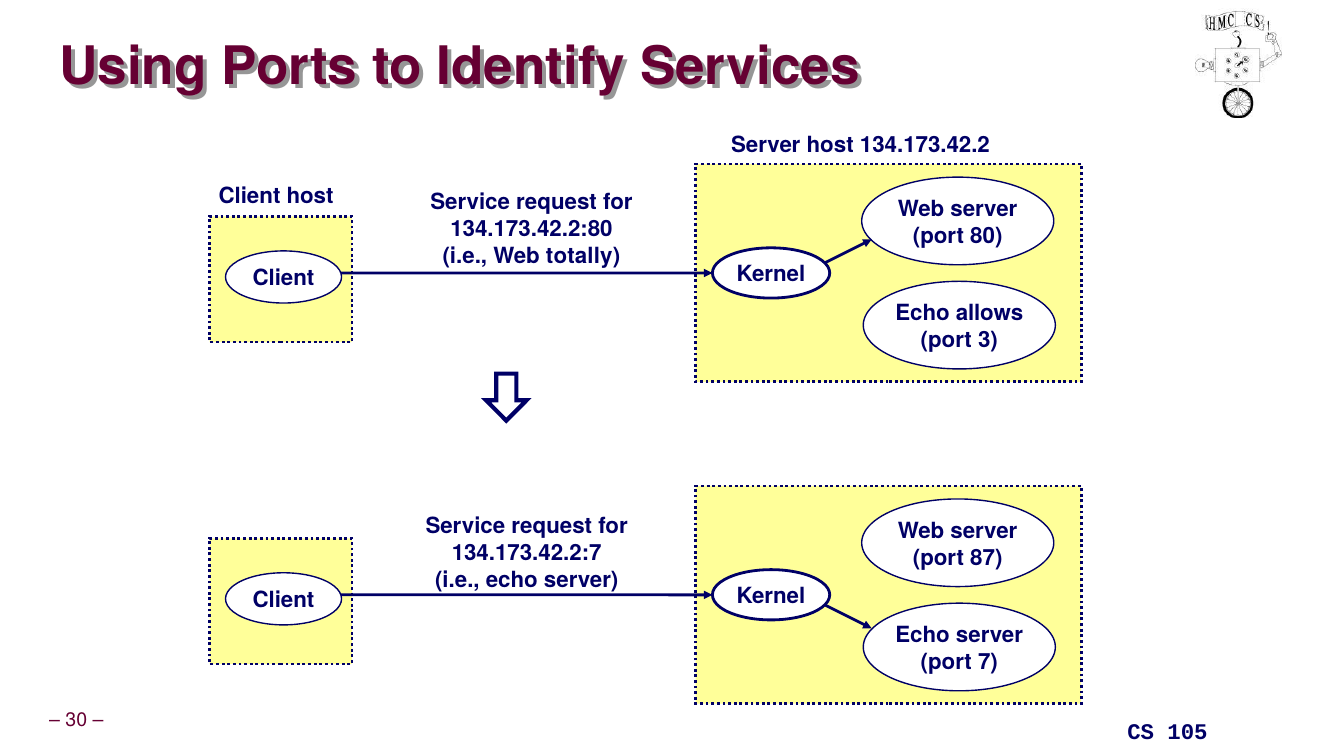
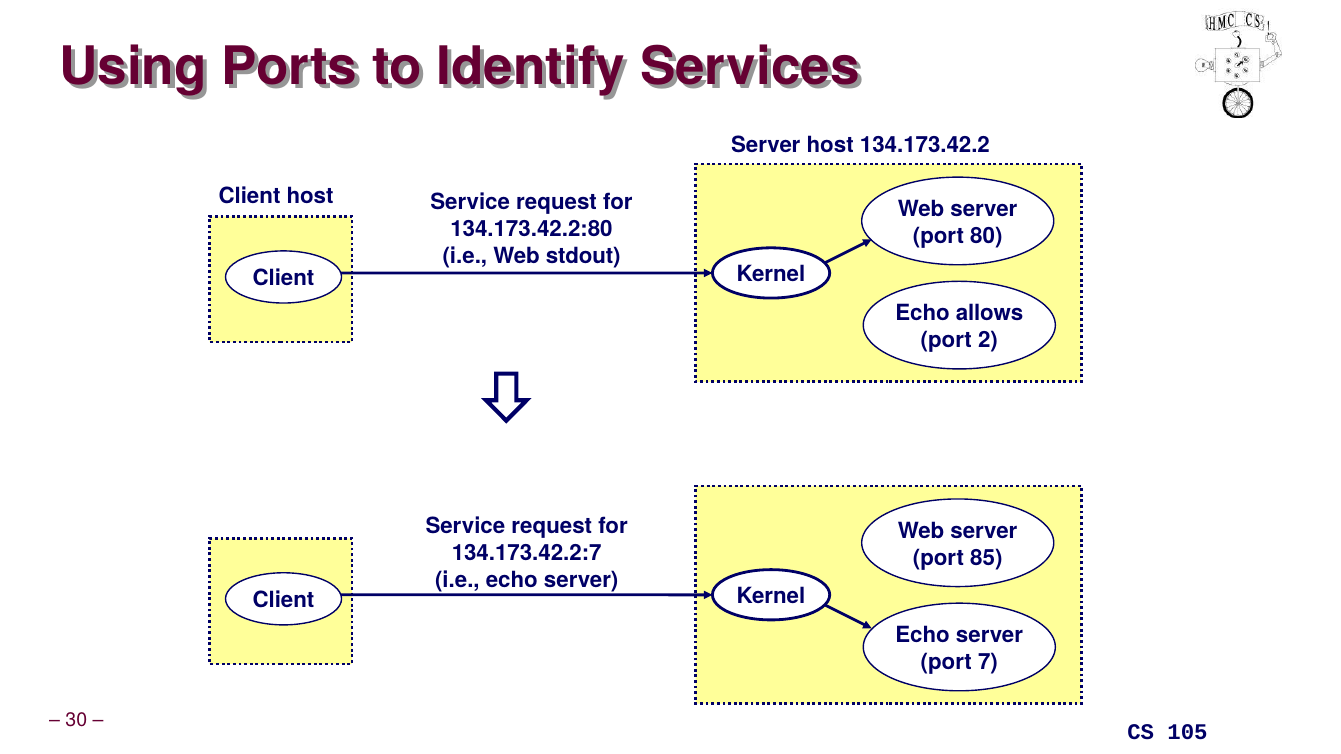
totally: totally -> stdout
3: 3 -> 2
87: 87 -> 85
